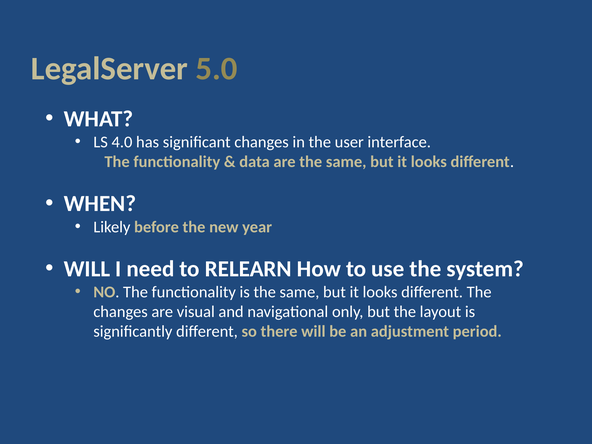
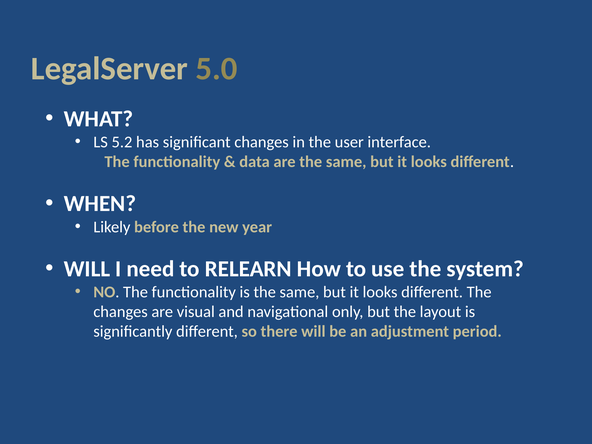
4.0: 4.0 -> 5.2
